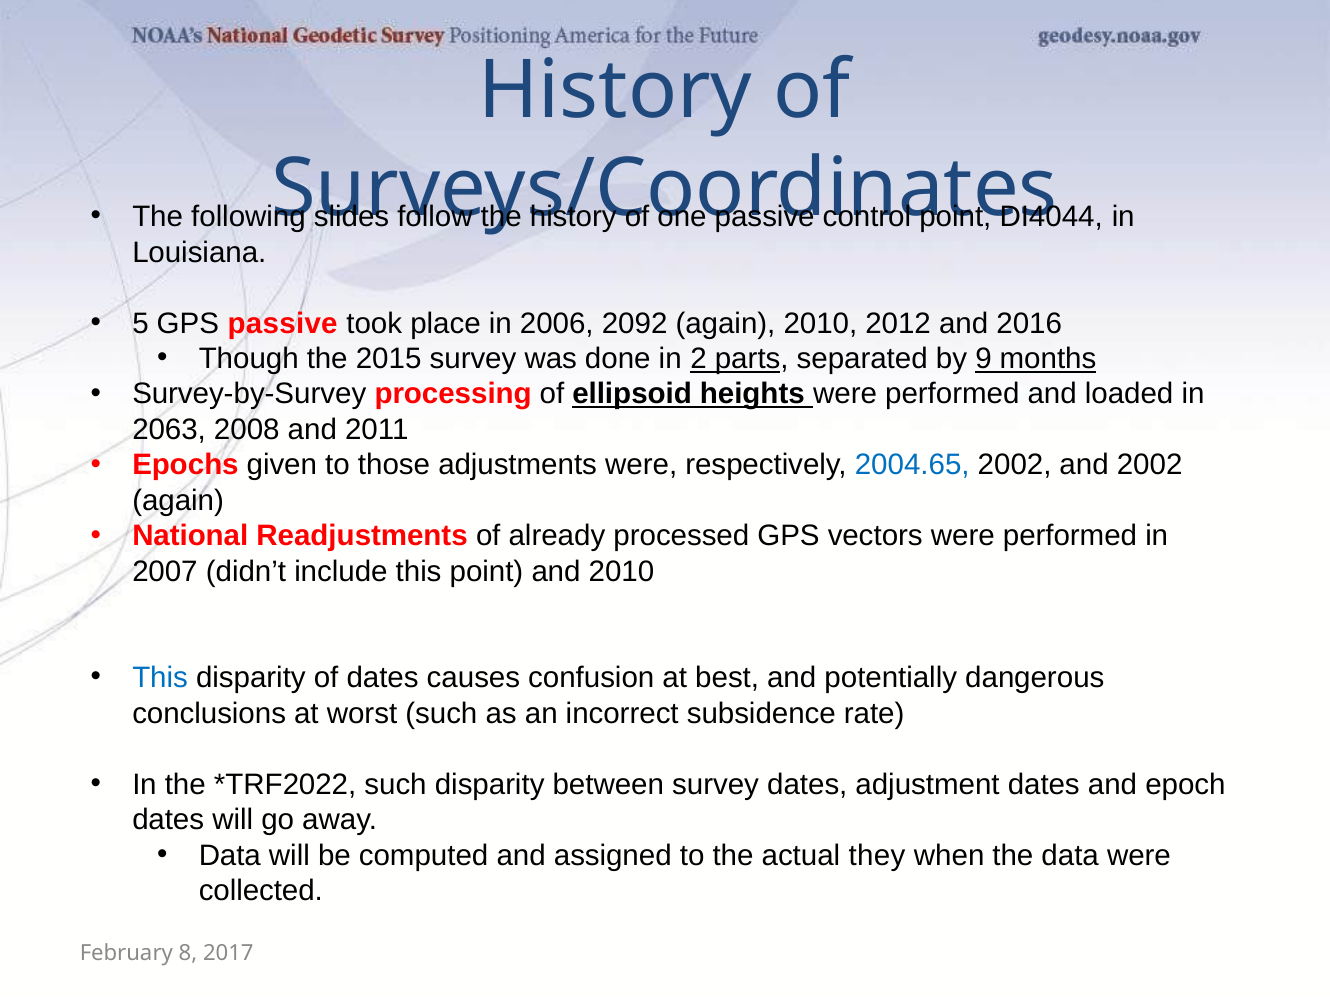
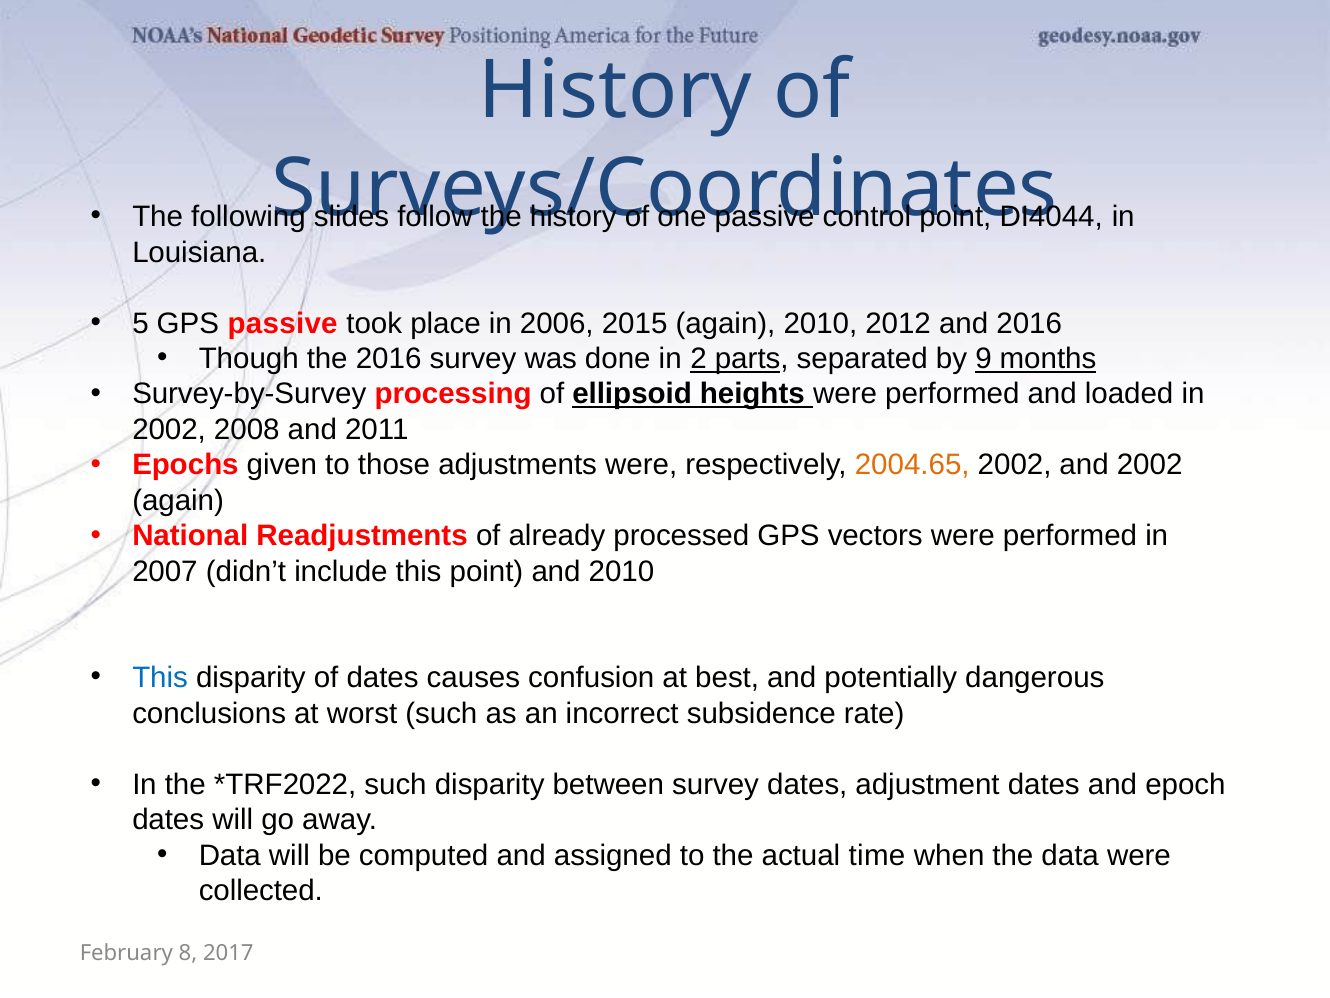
2092: 2092 -> 2015
the 2015: 2015 -> 2016
2063 at (169, 429): 2063 -> 2002
2004.65 colour: blue -> orange
they: they -> time
